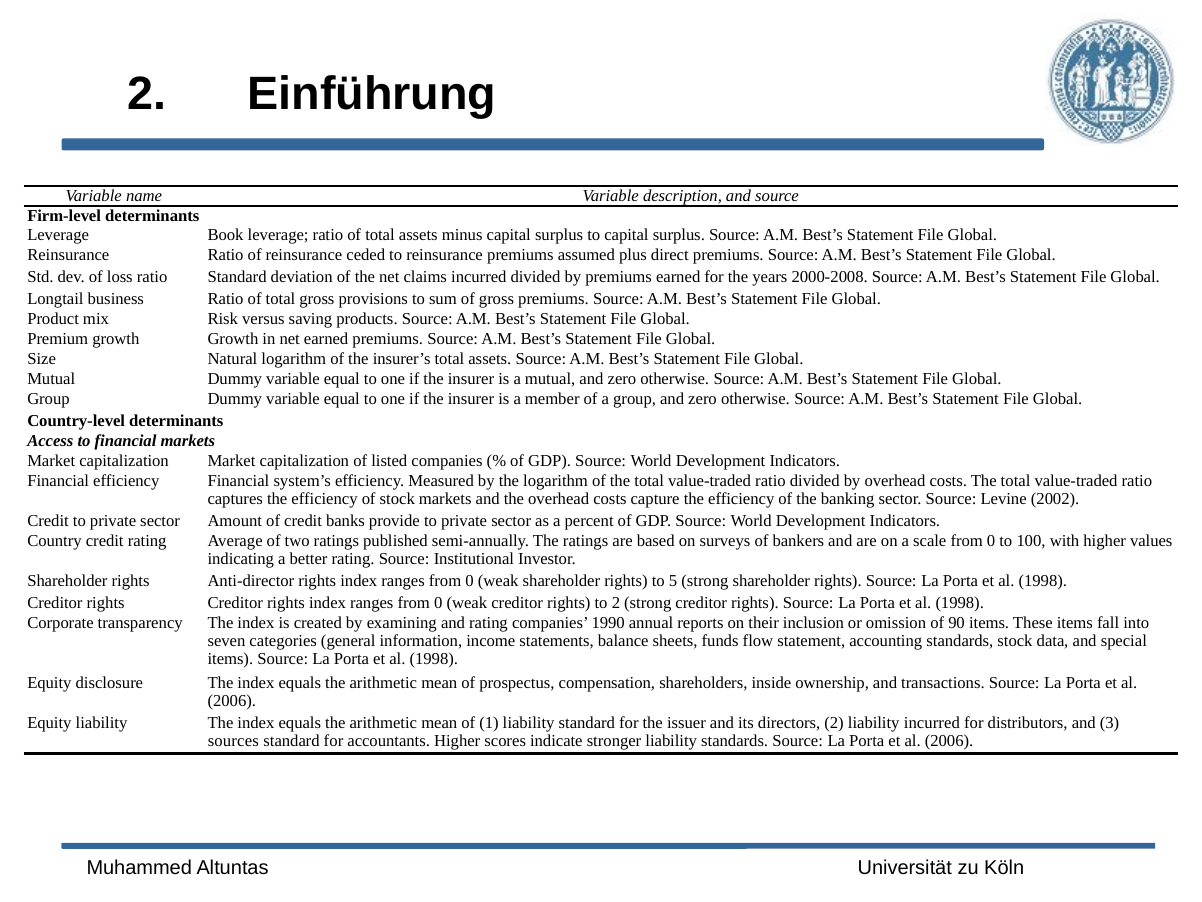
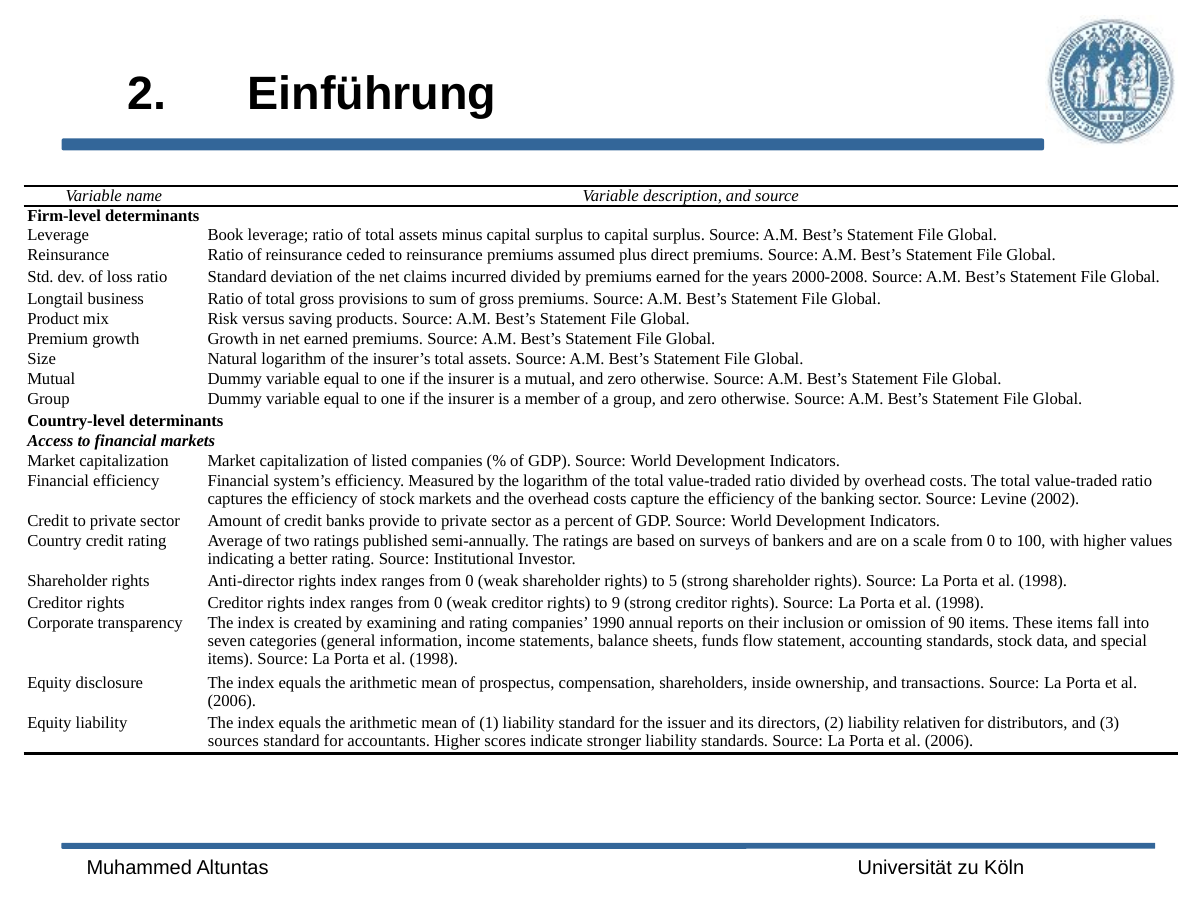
to 2: 2 -> 9
liability incurred: incurred -> relativen
